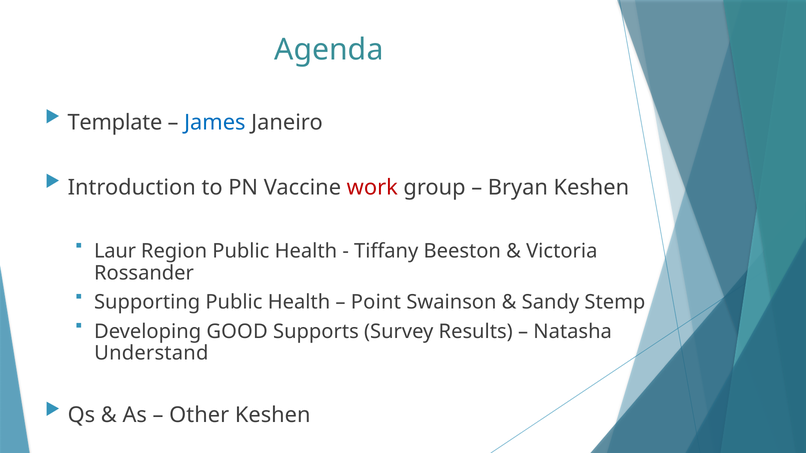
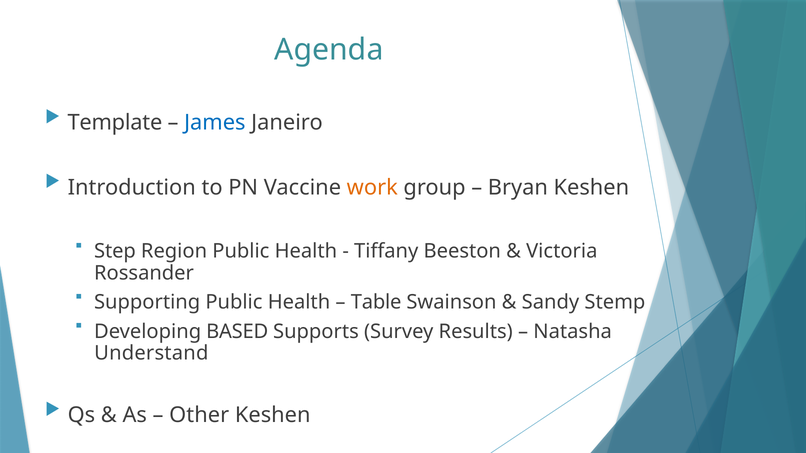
work colour: red -> orange
Laur: Laur -> Step
Point: Point -> Table
GOOD: GOOD -> BASED
